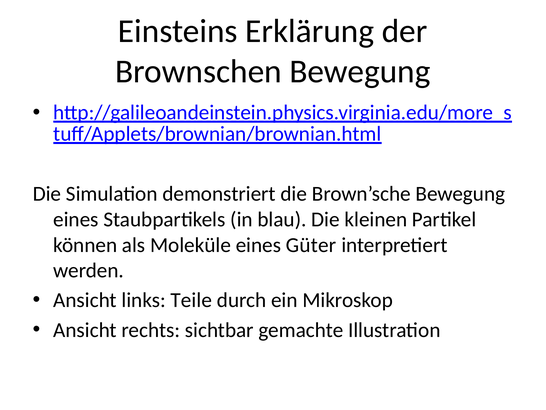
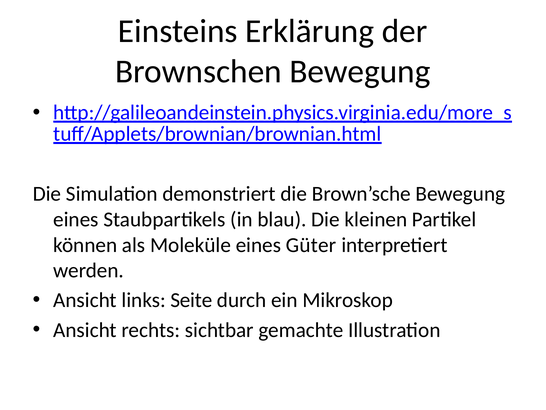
Teile: Teile -> Seite
